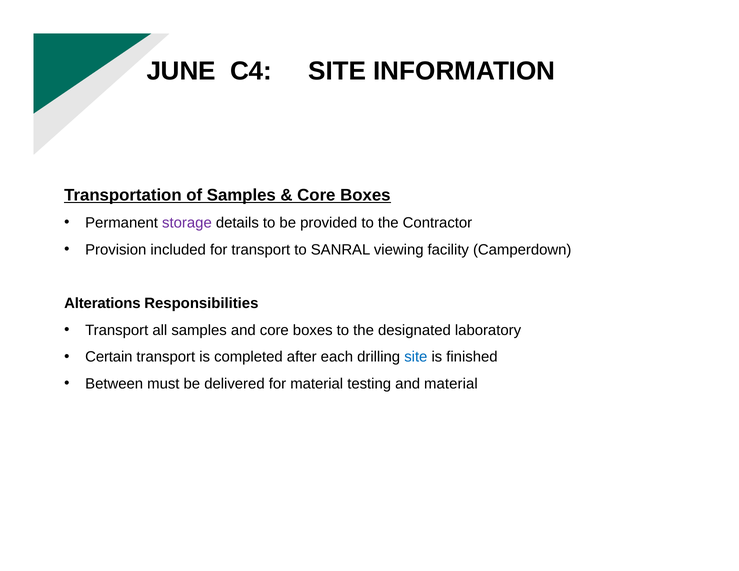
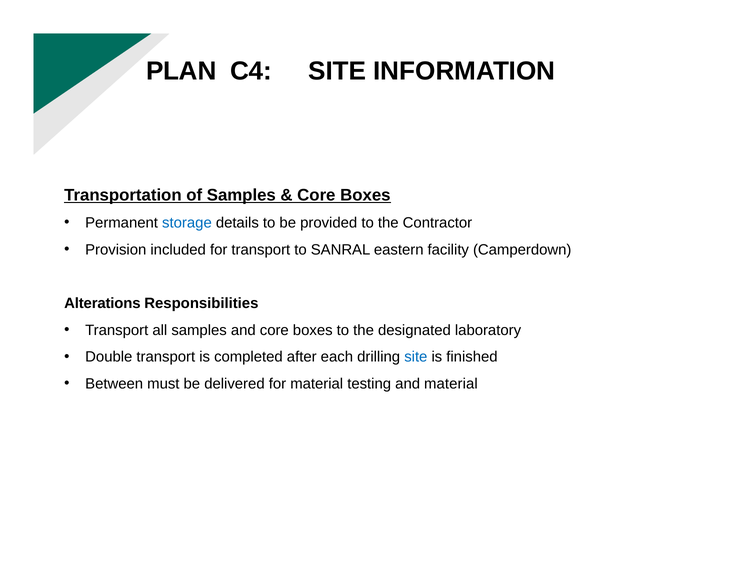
JUNE: JUNE -> PLAN
storage colour: purple -> blue
viewing: viewing -> eastern
Certain: Certain -> Double
